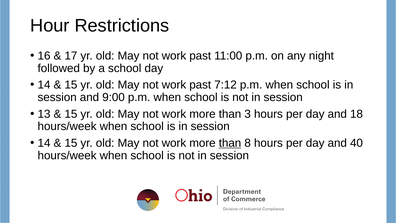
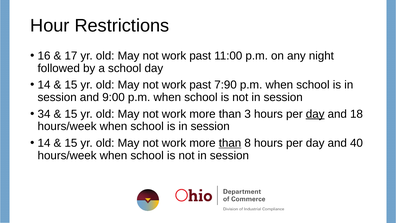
7:12: 7:12 -> 7:90
13: 13 -> 34
day at (315, 114) underline: none -> present
